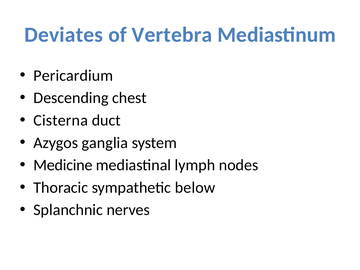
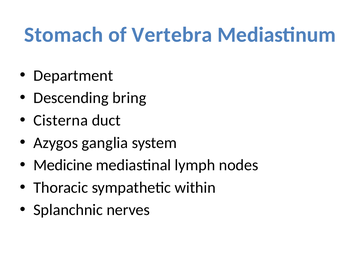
Deviates: Deviates -> Stomach
Pericardium: Pericardium -> Department
chest: chest -> bring
below: below -> within
